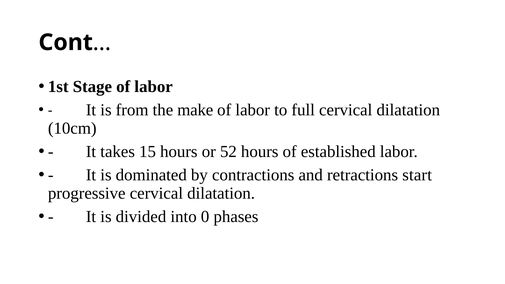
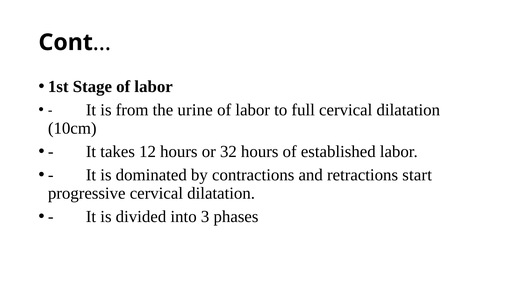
make: make -> urine
15: 15 -> 12
52: 52 -> 32
0: 0 -> 3
